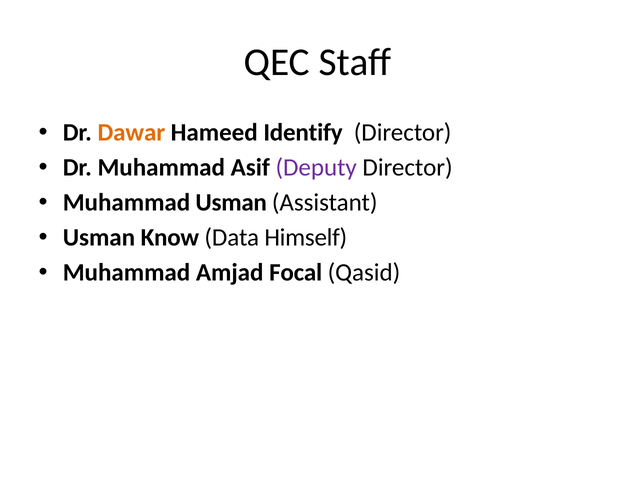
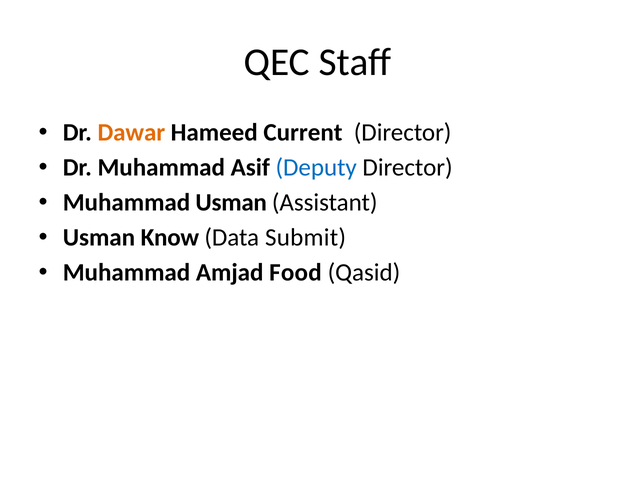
Identify: Identify -> Current
Deputy colour: purple -> blue
Himself: Himself -> Submit
Focal: Focal -> Food
